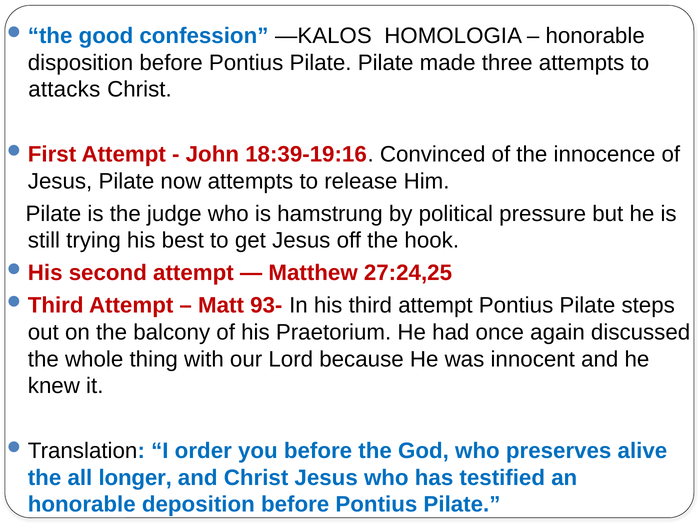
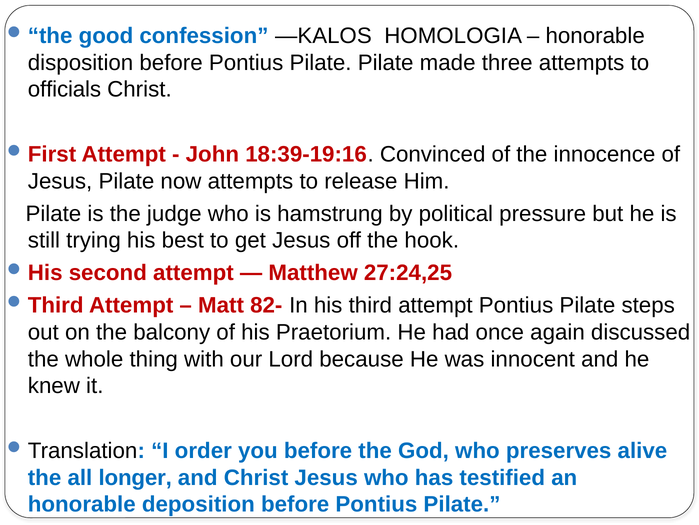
attacks: attacks -> officials
93-: 93- -> 82-
